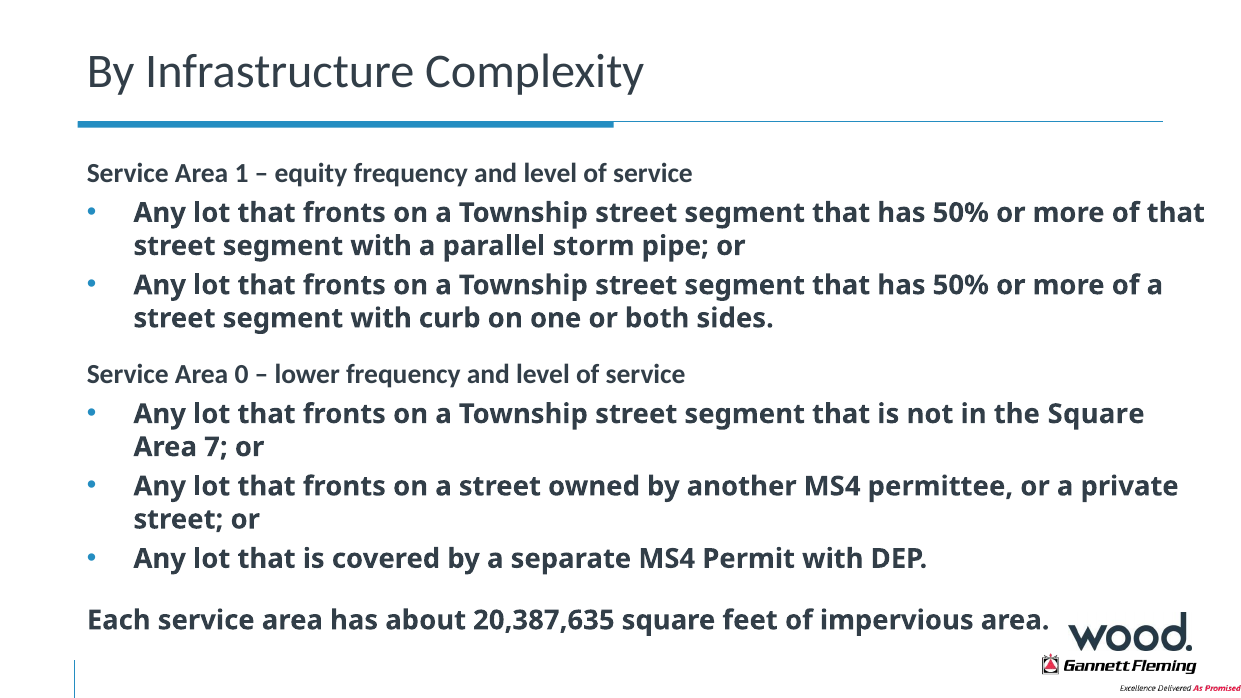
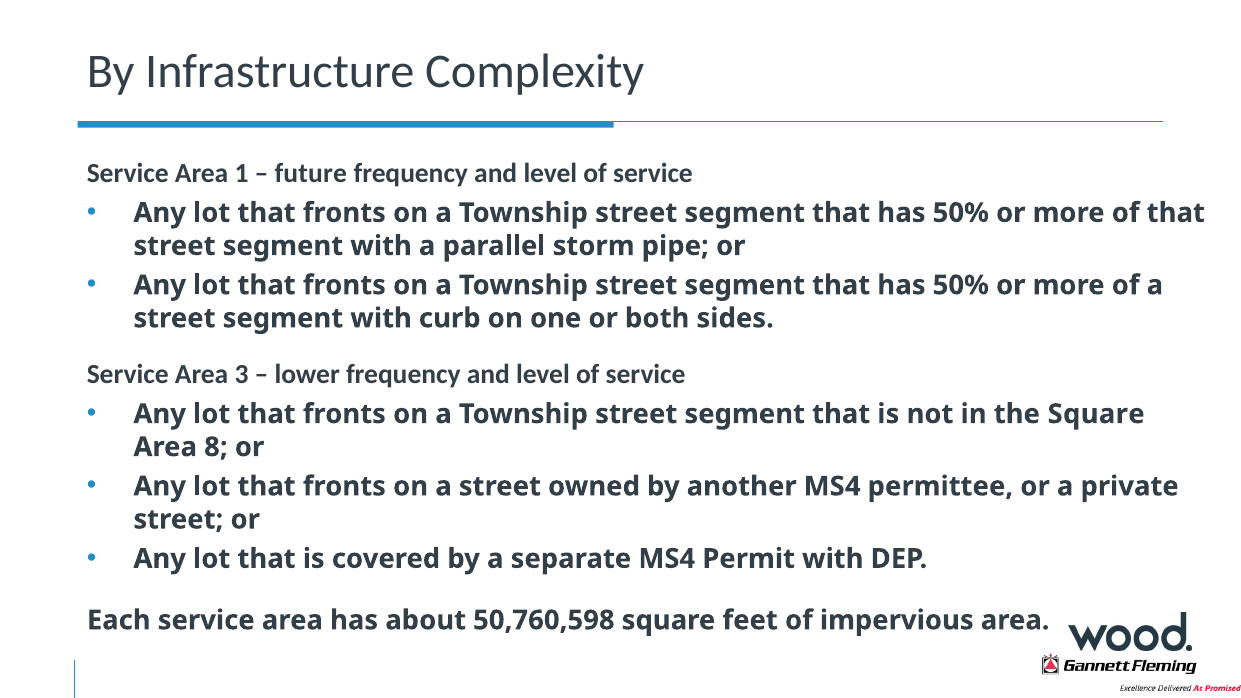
equity: equity -> future
0: 0 -> 3
7: 7 -> 8
20,387,635: 20,387,635 -> 50,760,598
